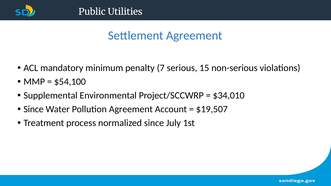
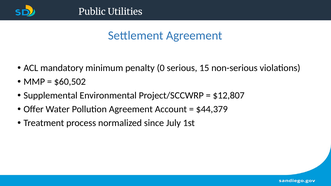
7: 7 -> 0
$54,100: $54,100 -> $60,502
$34,010: $34,010 -> $12,807
Since at (34, 109): Since -> Offer
$19,507: $19,507 -> $44,379
